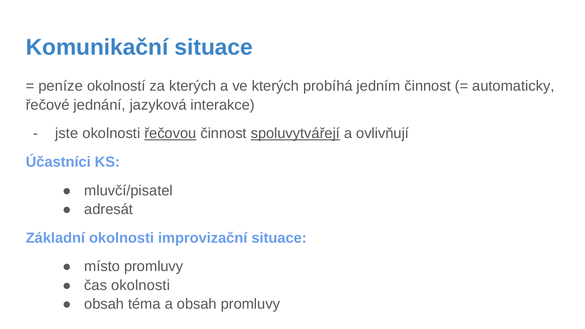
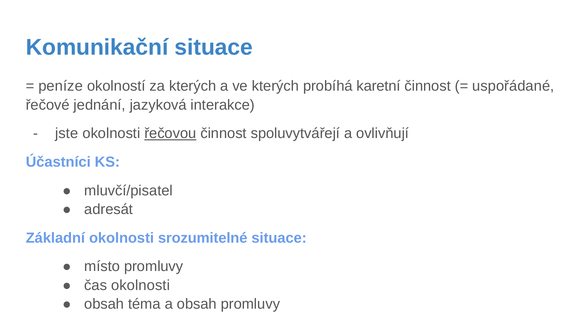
jedním: jedním -> karetní
automaticky: automaticky -> uspořádané
spoluvytvářejí underline: present -> none
improvizační: improvizační -> srozumitelné
